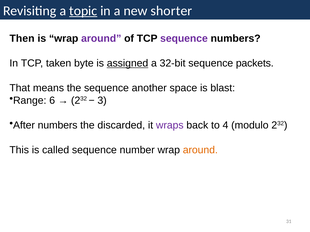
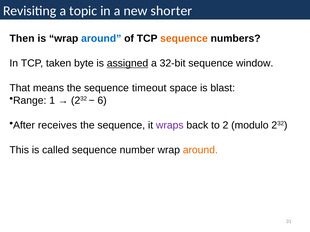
topic underline: present -> none
around at (101, 39) colour: purple -> blue
sequence at (184, 39) colour: purple -> orange
packets: packets -> window
another: another -> timeout
6: 6 -> 1
3: 3 -> 6
After numbers: numbers -> receives
discarded at (121, 125): discarded -> sequence
4: 4 -> 2
